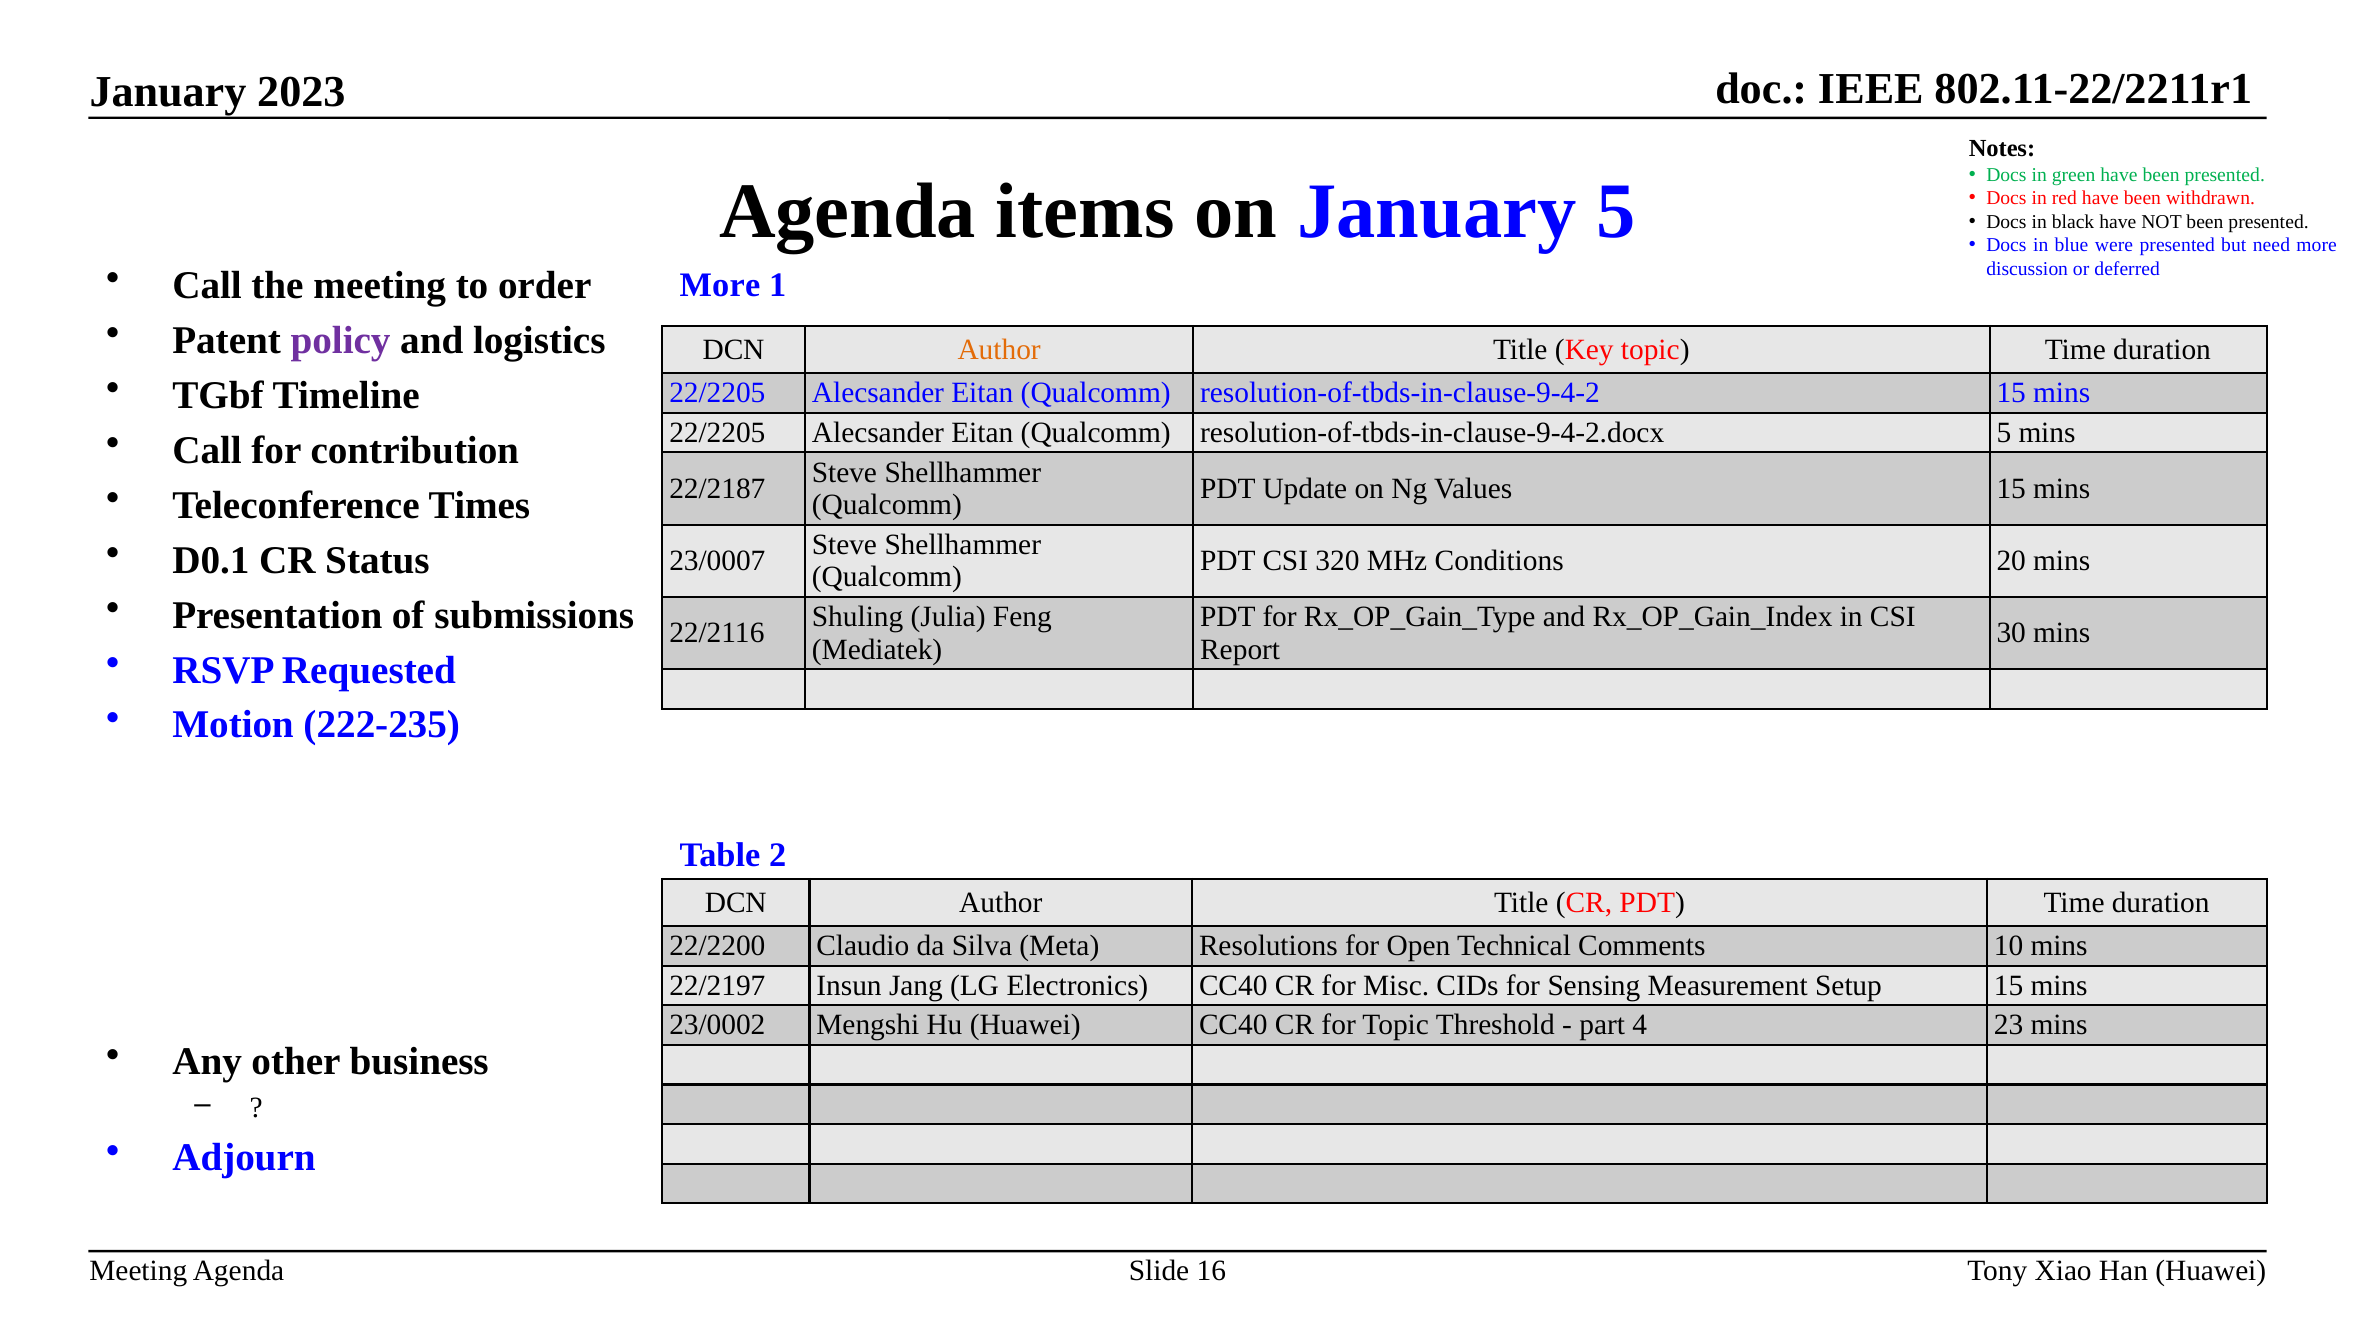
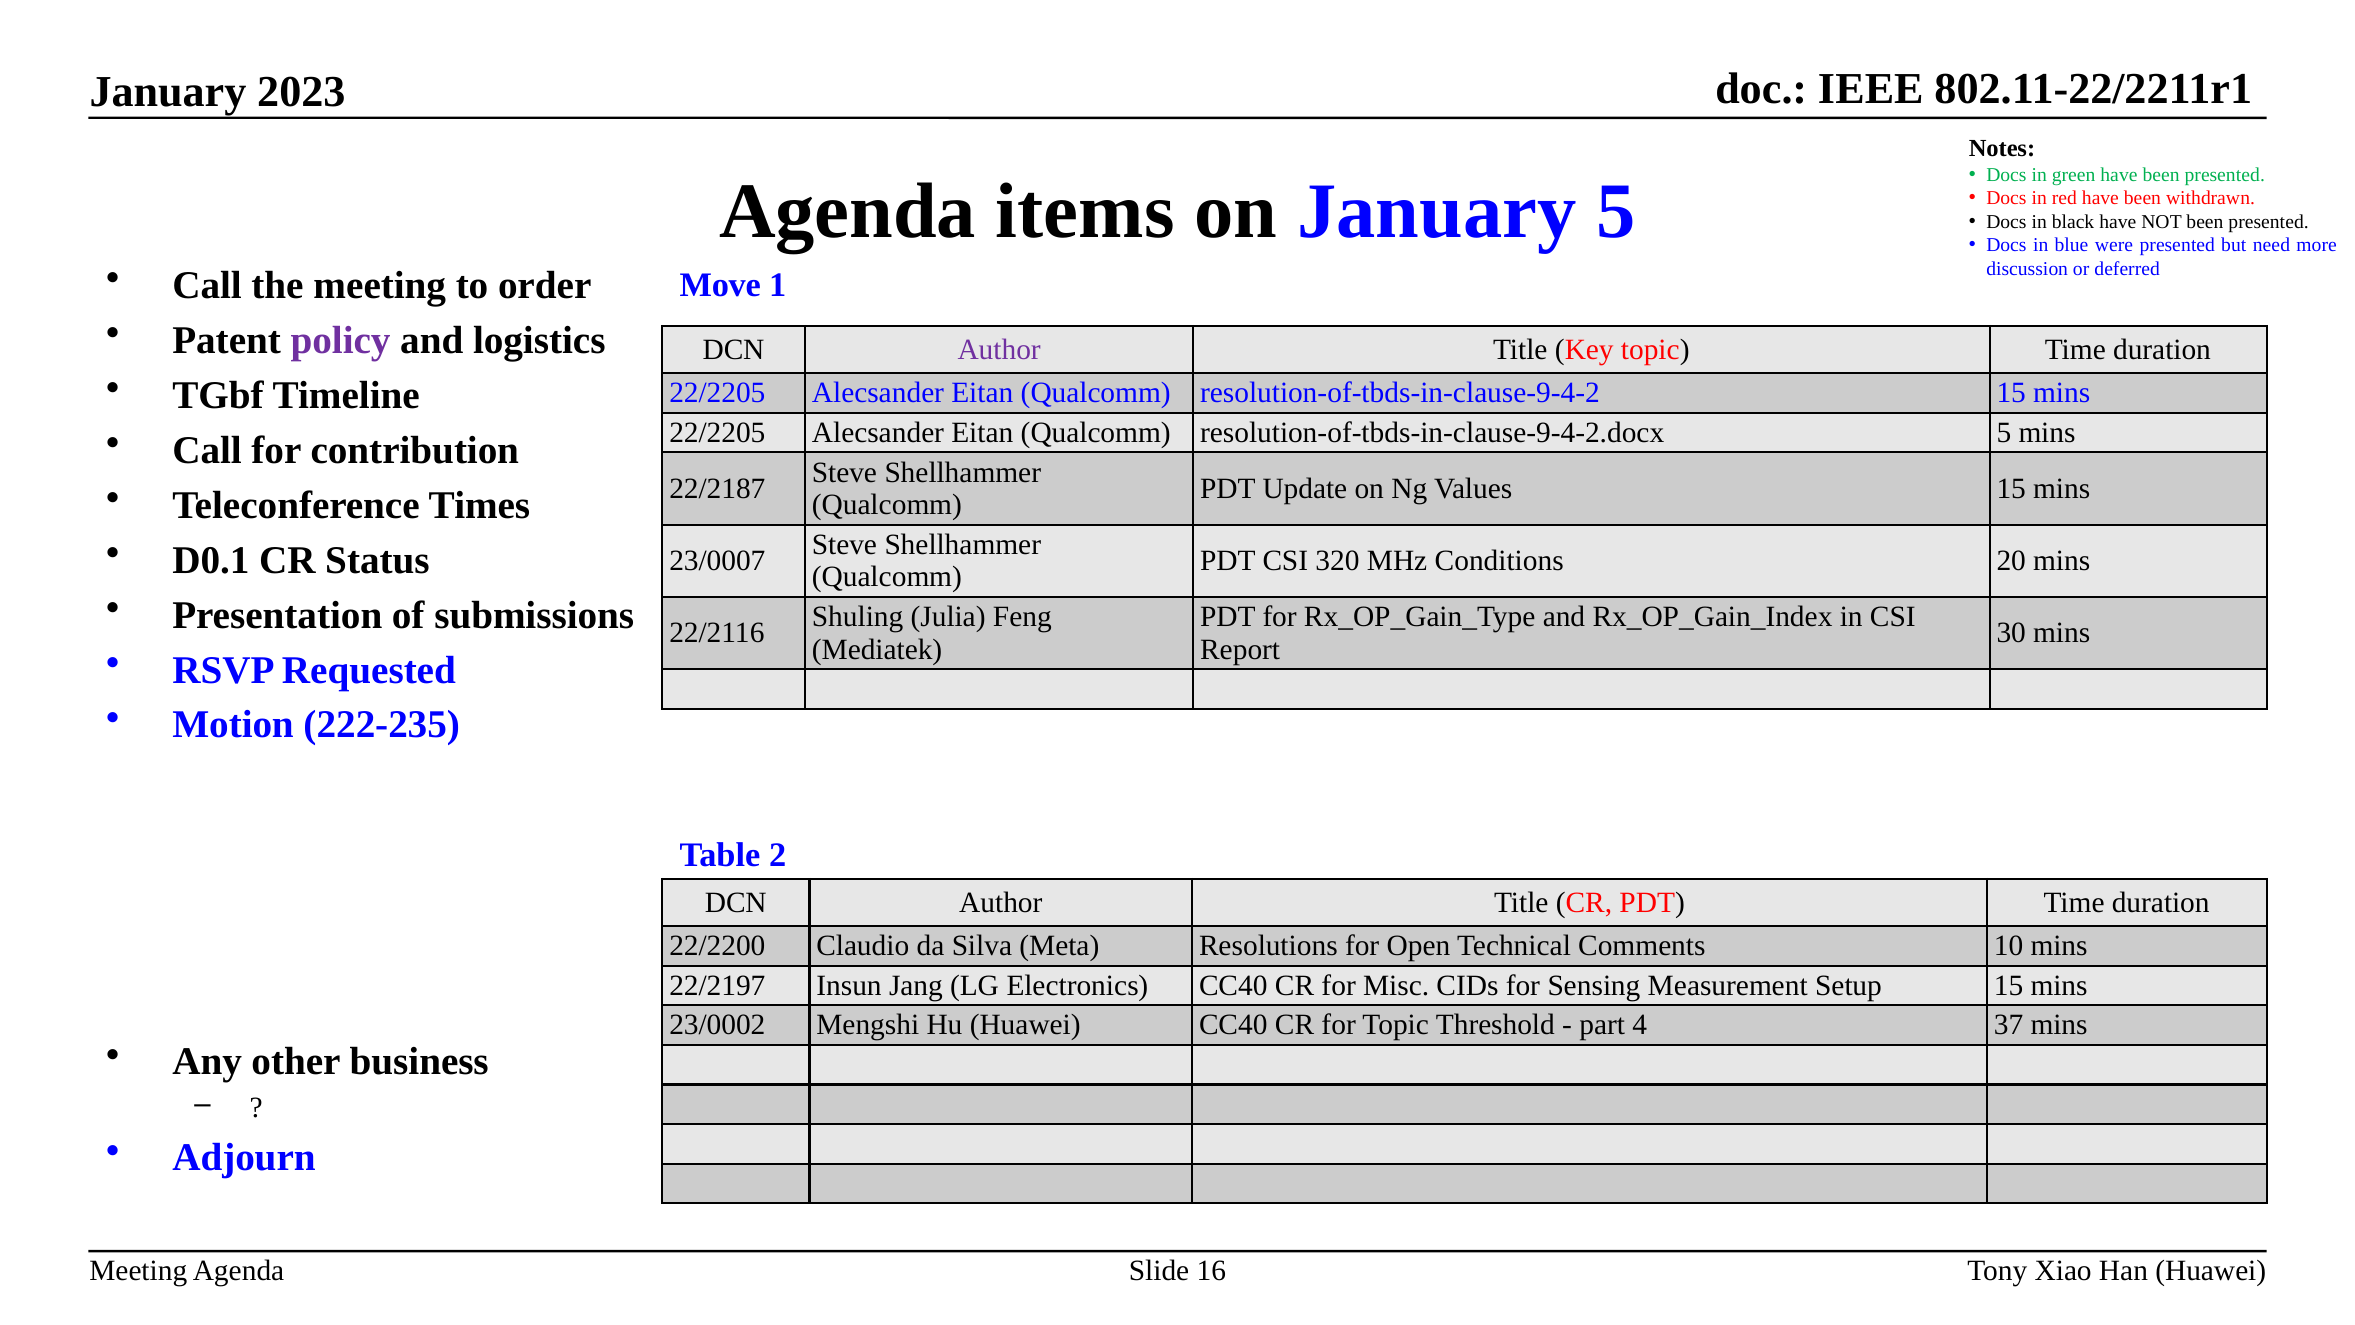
More at (720, 285): More -> Move
Author at (999, 350) colour: orange -> purple
23: 23 -> 37
